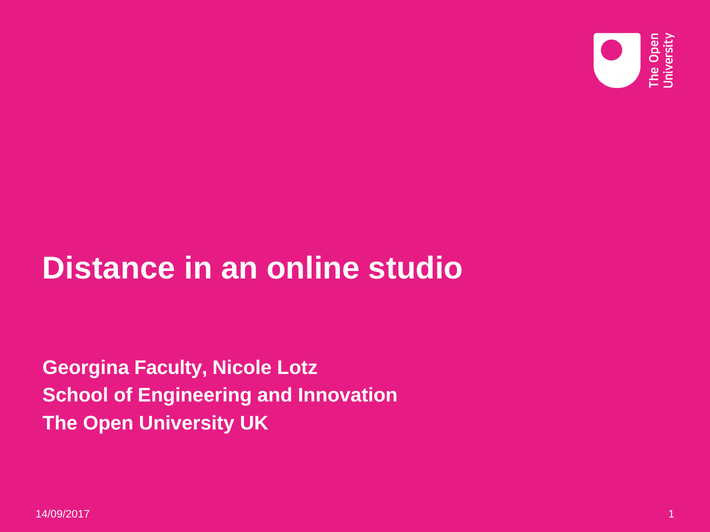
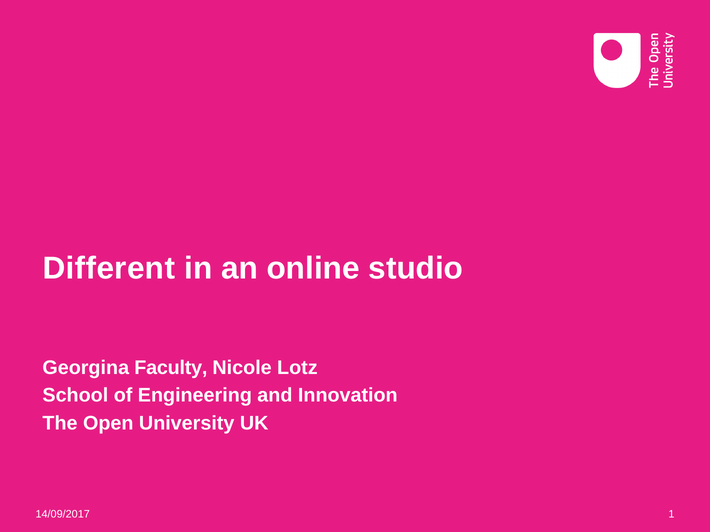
Distance: Distance -> Different
